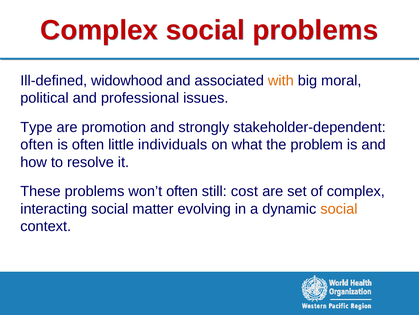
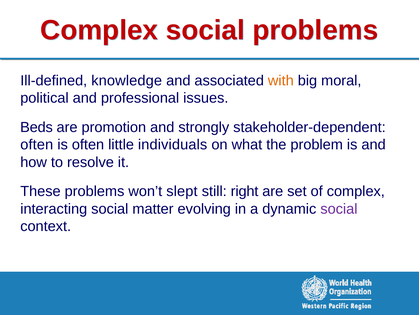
widowhood: widowhood -> knowledge
Type: Type -> Beds
won’t often: often -> slept
cost: cost -> right
social at (339, 208) colour: orange -> purple
